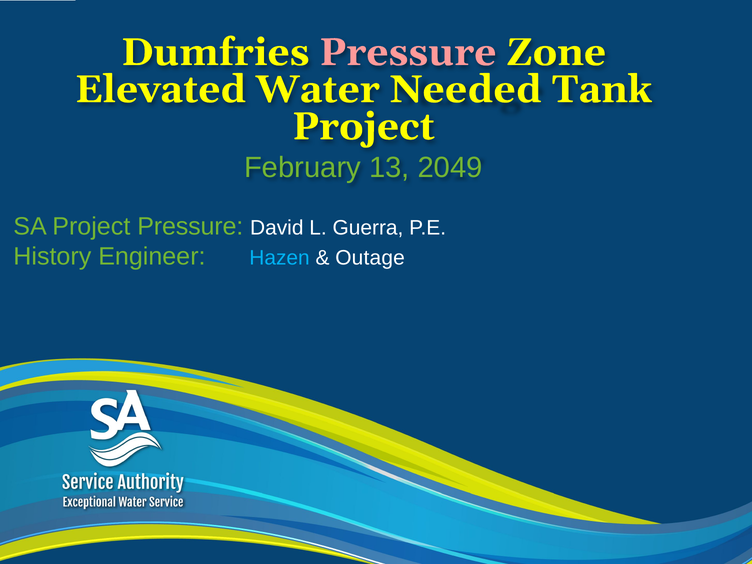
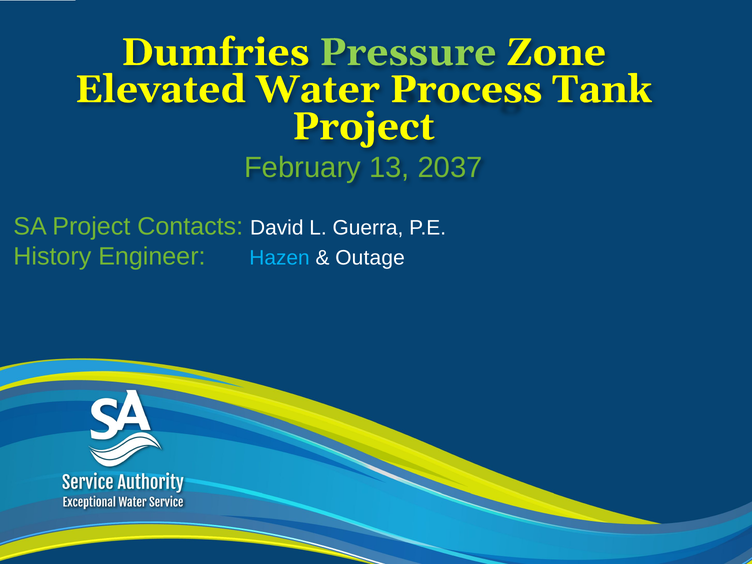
Pressure at (408, 52) colour: pink -> light green
Needed: Needed -> Process
2049: 2049 -> 2037
Project Pressure: Pressure -> Contacts
